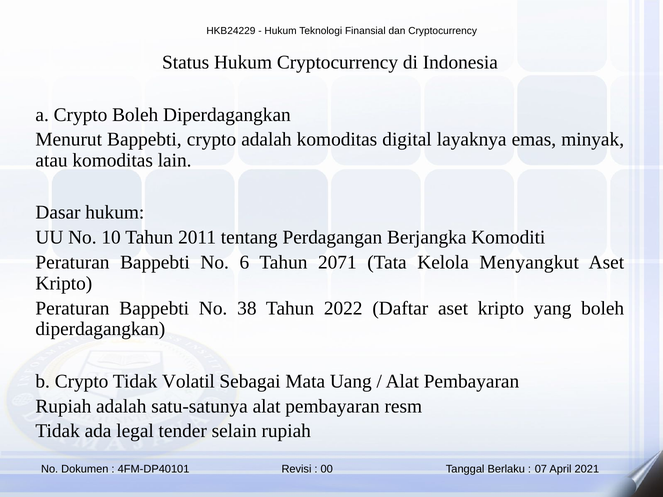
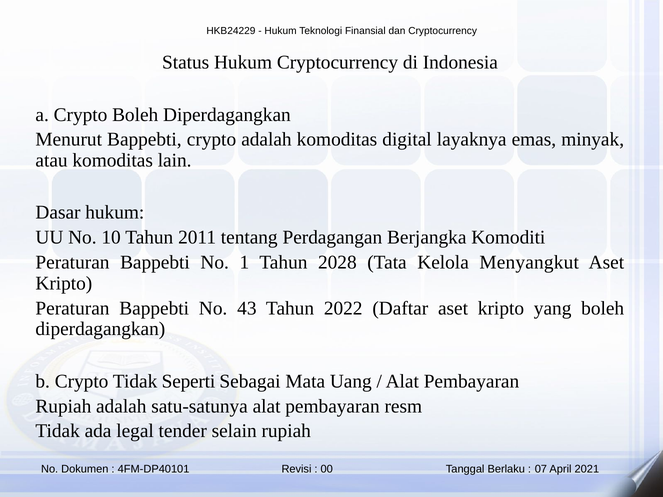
6: 6 -> 1
2071: 2071 -> 2028
38: 38 -> 43
Volatil: Volatil -> Seperti
